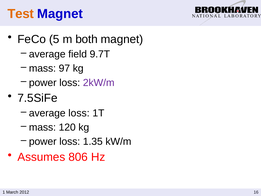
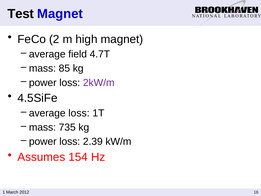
Test colour: orange -> black
5: 5 -> 2
both: both -> high
9.7T: 9.7T -> 4.7T
97: 97 -> 85
7.5SiFe: 7.5SiFe -> 4.5SiFe
120: 120 -> 735
1.35: 1.35 -> 2.39
806: 806 -> 154
